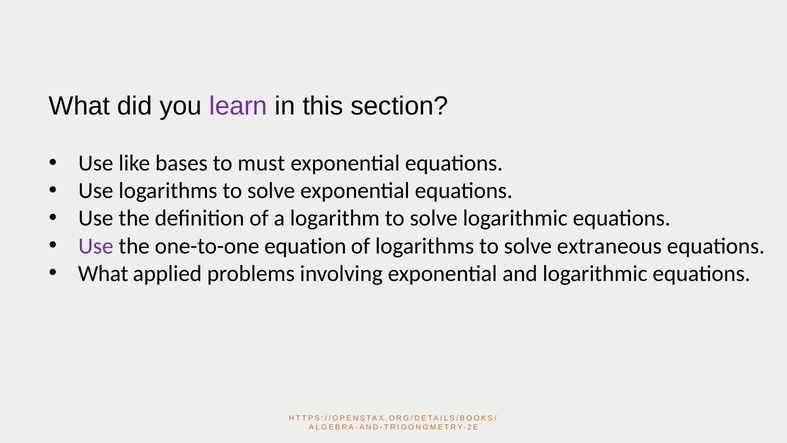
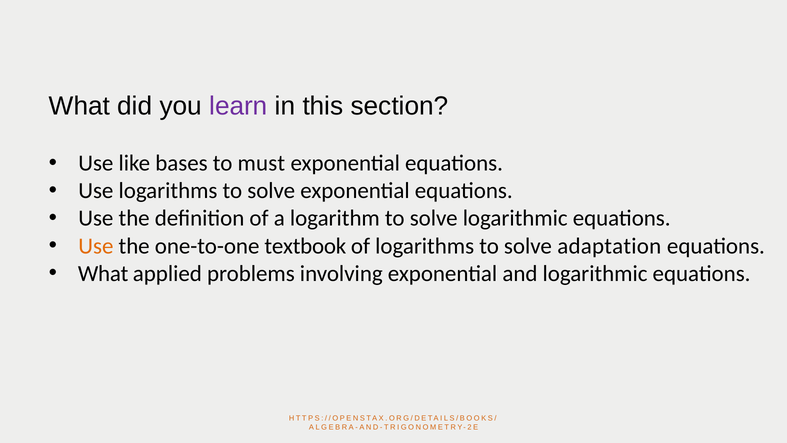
Use at (96, 246) colour: purple -> orange
equation: equation -> textbook
extraneous: extraneous -> adaptation
